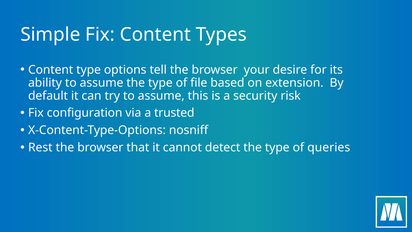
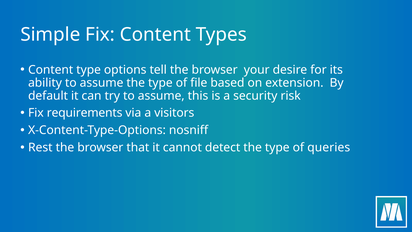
configuration: configuration -> requirements
trusted: trusted -> visitors
